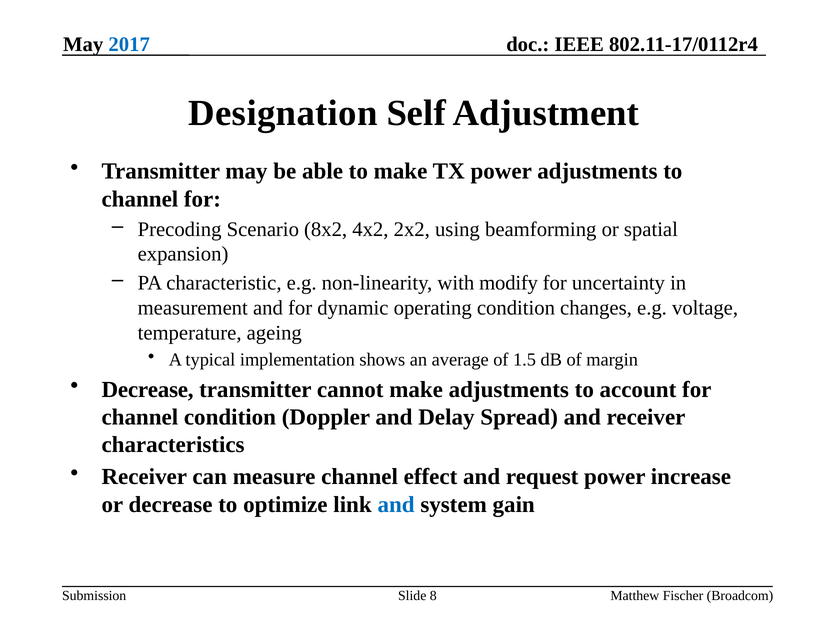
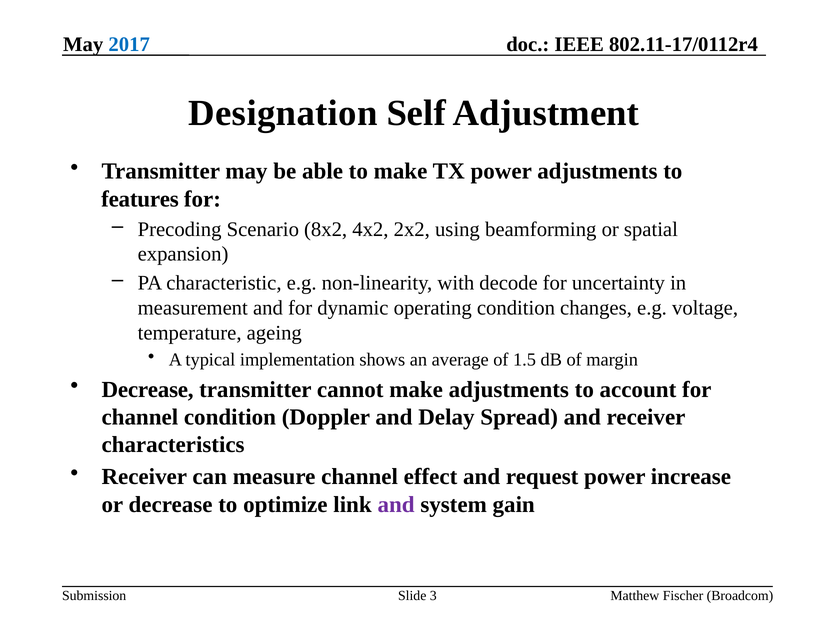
channel at (140, 199): channel -> features
modify: modify -> decode
and at (396, 504) colour: blue -> purple
8: 8 -> 3
